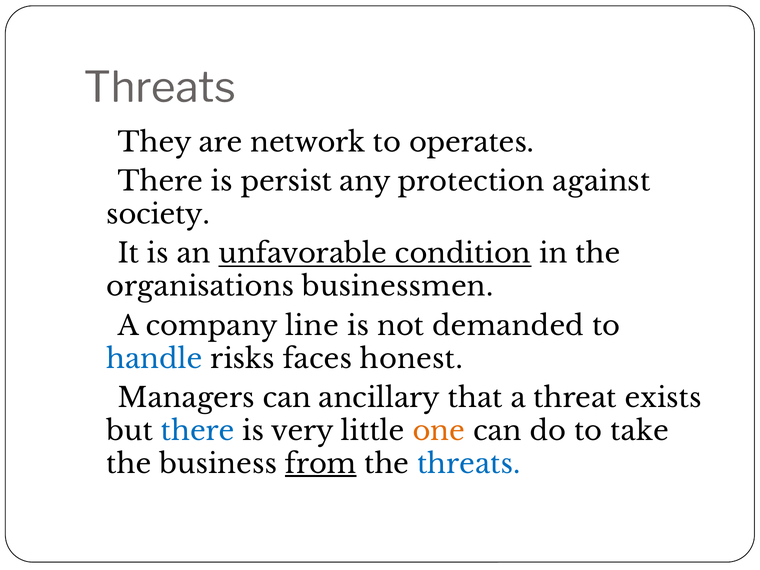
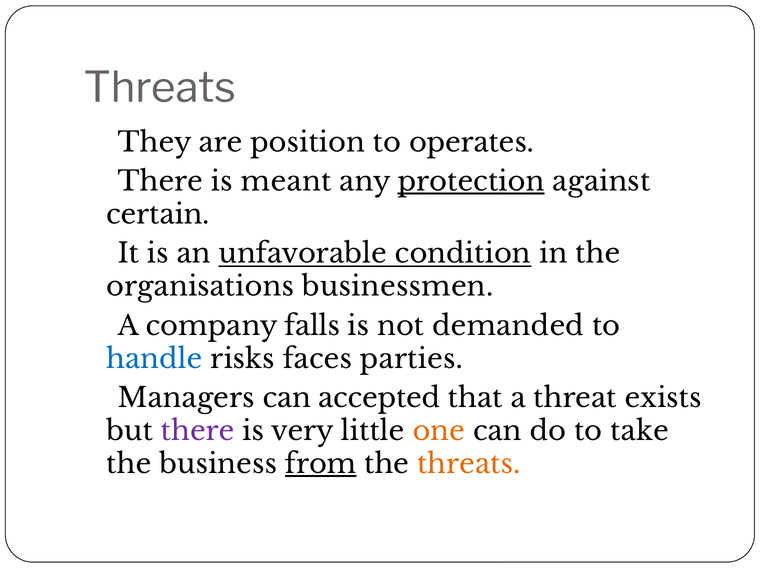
network: network -> position
persist: persist -> meant
protection underline: none -> present
society: society -> certain
line: line -> falls
honest: honest -> parties
ancillary: ancillary -> accepted
there colour: blue -> purple
threats at (469, 464) colour: blue -> orange
